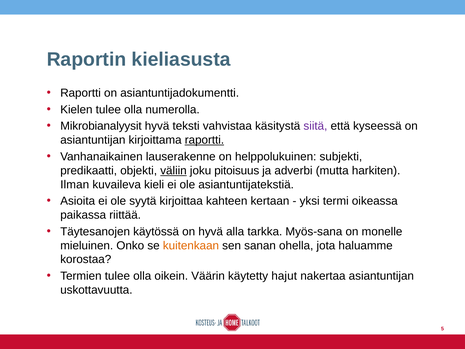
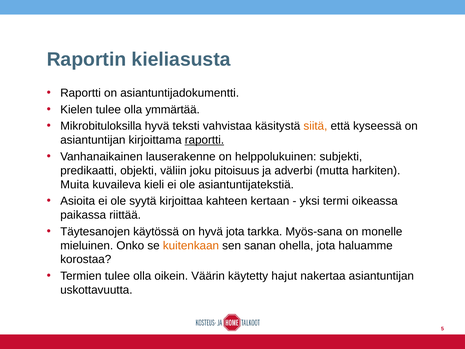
numerolla: numerolla -> ymmärtää
Mikrobianalyysit: Mikrobianalyysit -> Mikrobituloksilla
siitä colour: purple -> orange
väliin underline: present -> none
Ilman: Ilman -> Muita
hyvä alla: alla -> jota
